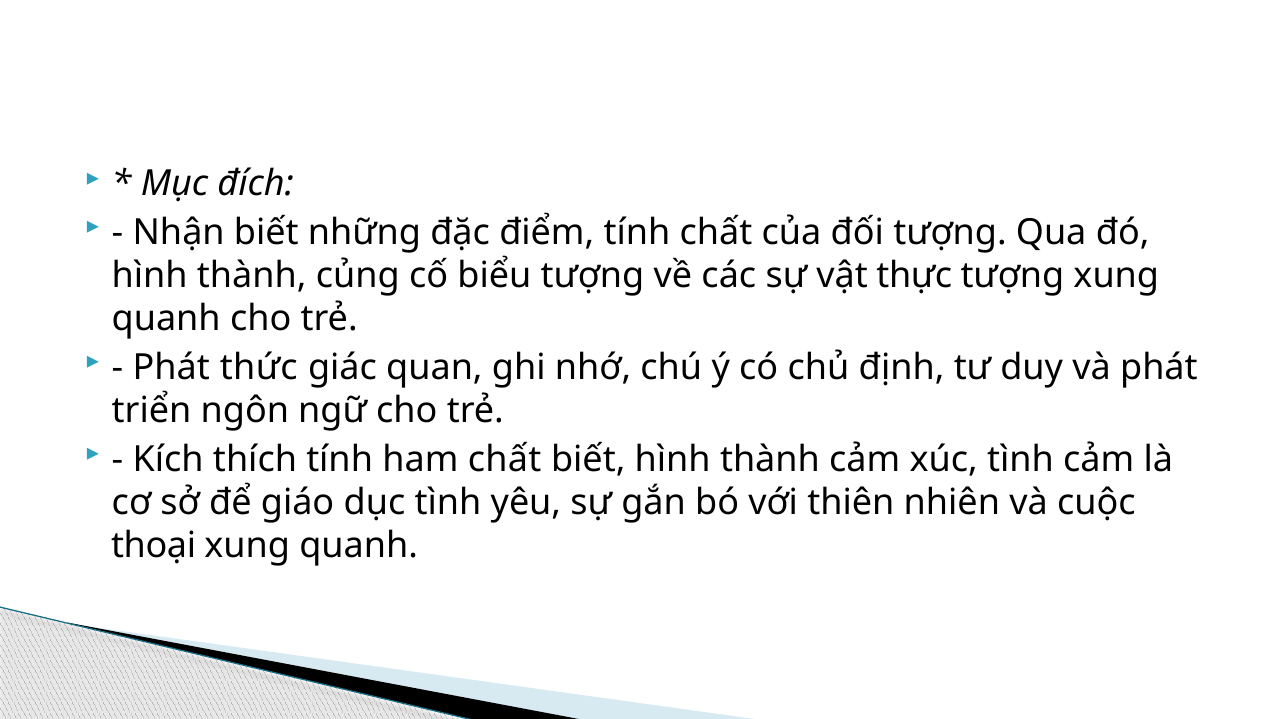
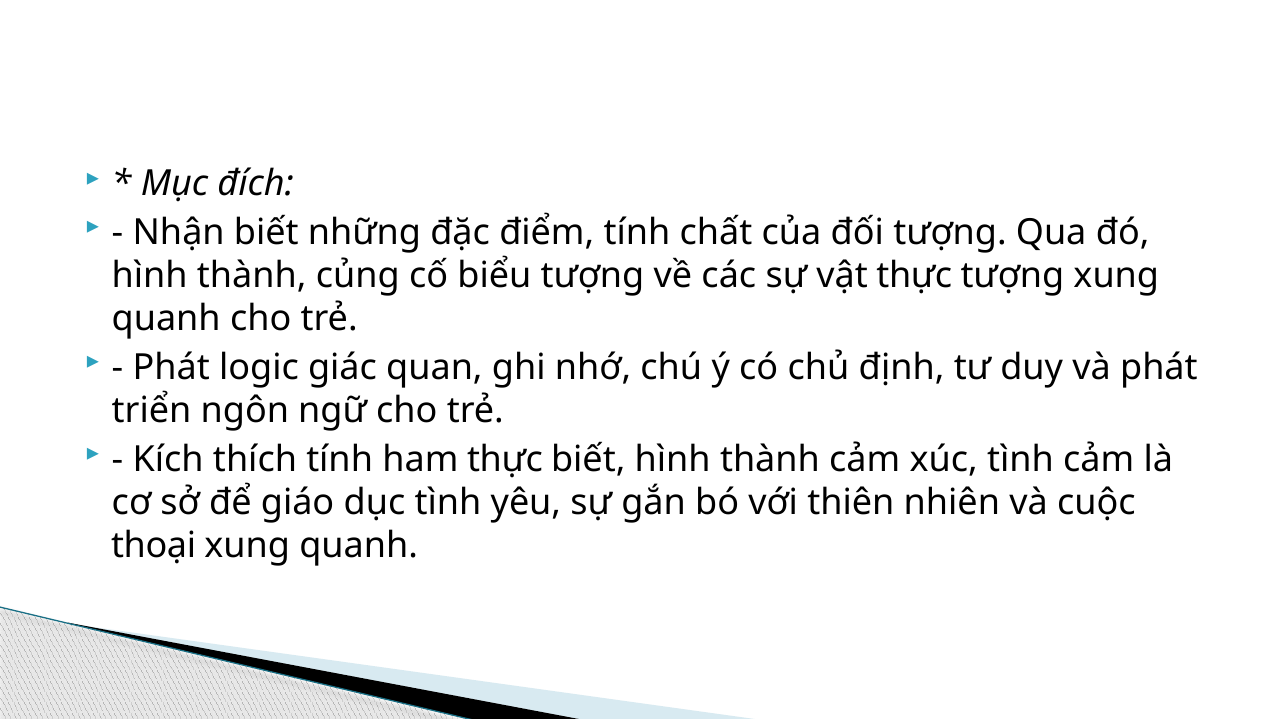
thức: thức -> logic
ham chất: chất -> thực
